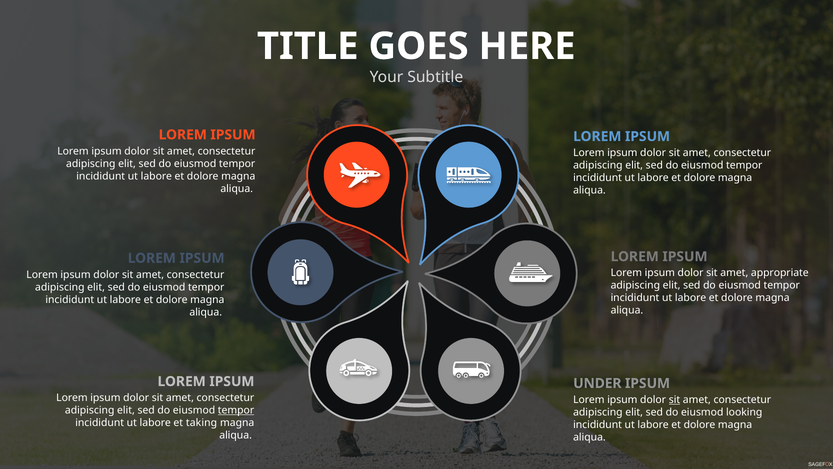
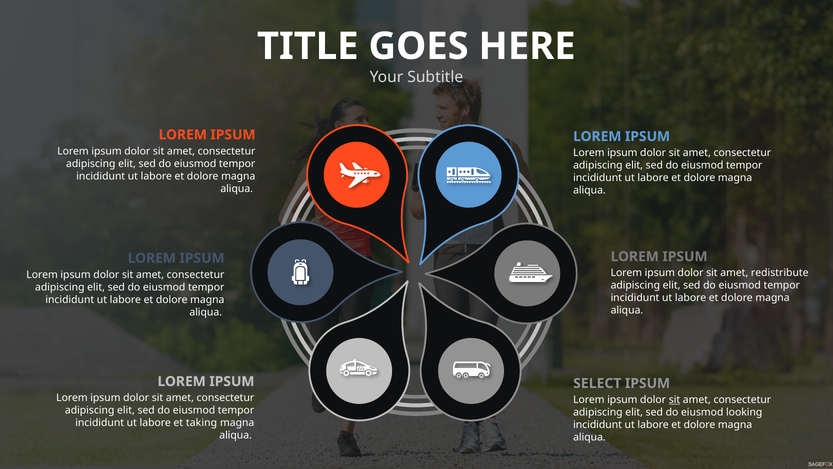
appropriate: appropriate -> redistribute
UNDER: UNDER -> SELECT
tempor at (236, 410) underline: present -> none
